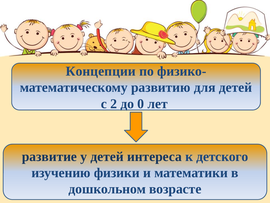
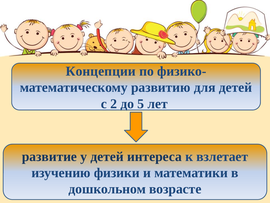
0: 0 -> 5
детского: детского -> взлетает
